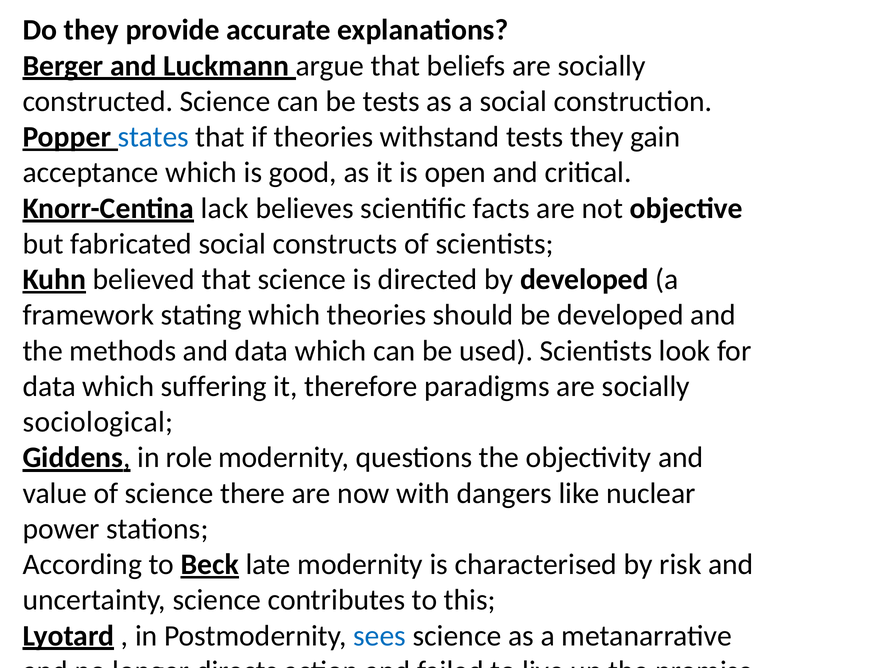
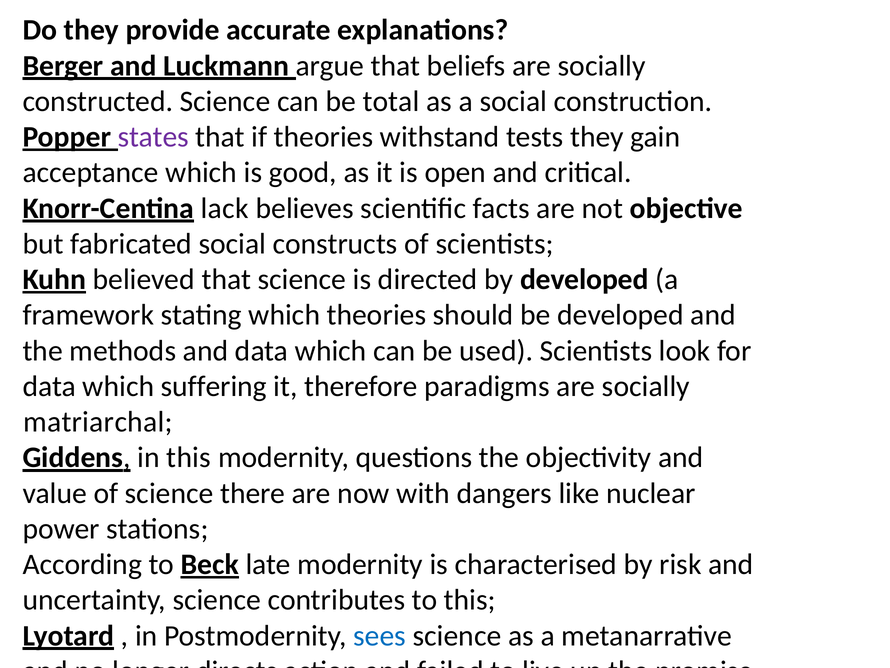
be tests: tests -> total
states colour: blue -> purple
sociological: sociological -> matriarchal
in role: role -> this
